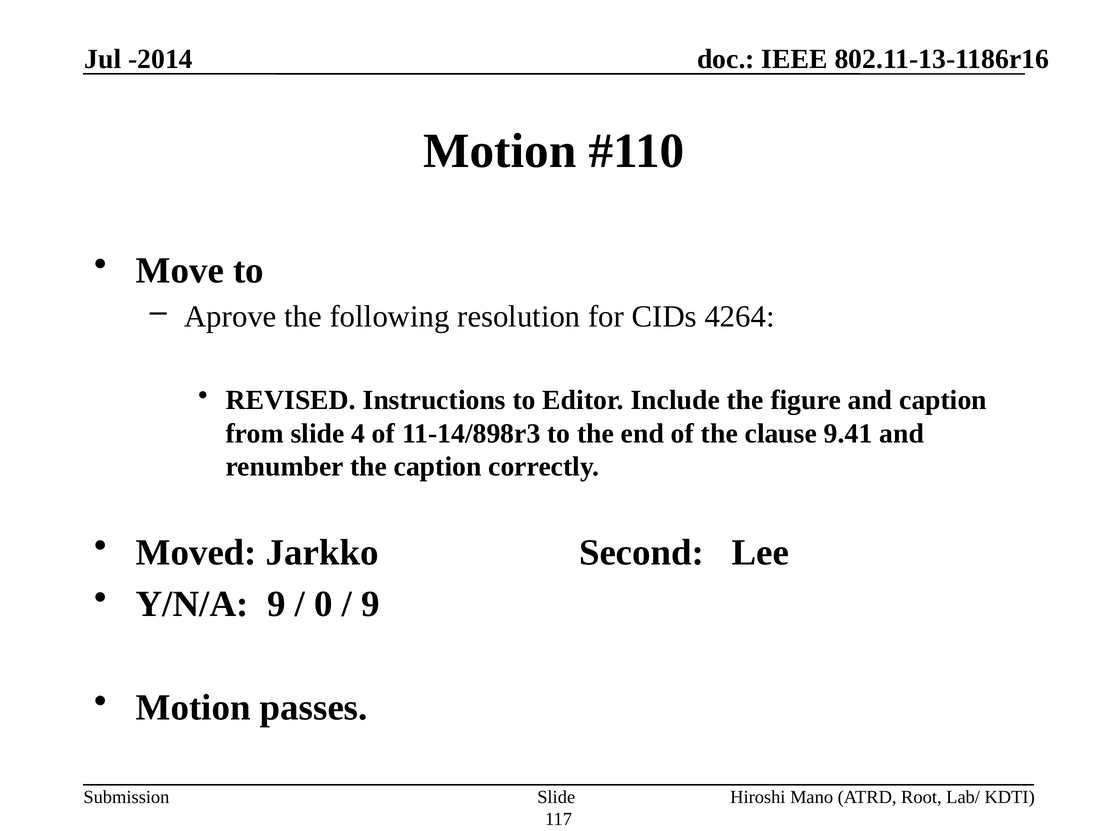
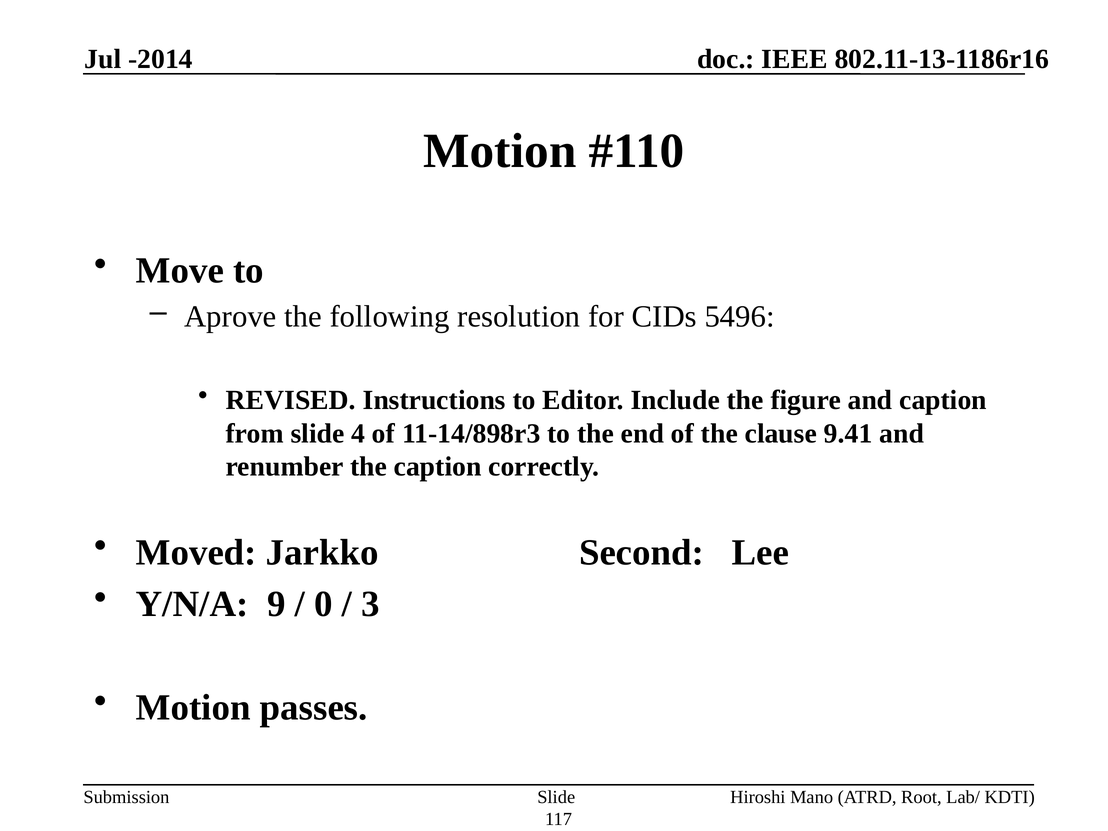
4264: 4264 -> 5496
9 at (371, 604): 9 -> 3
